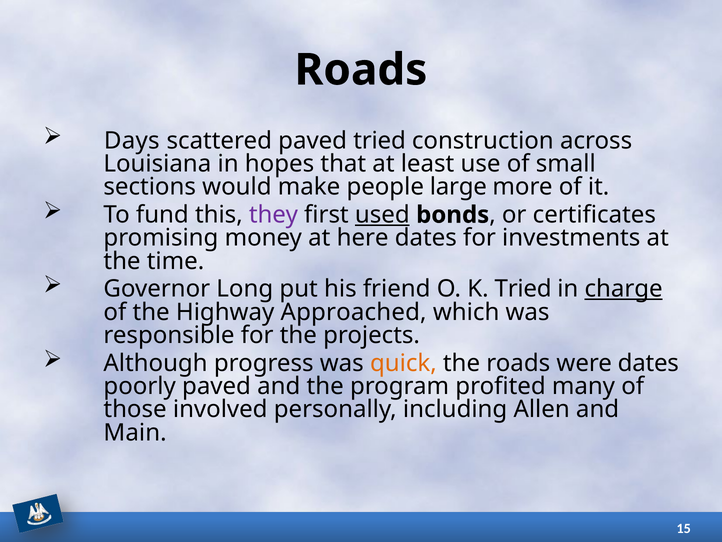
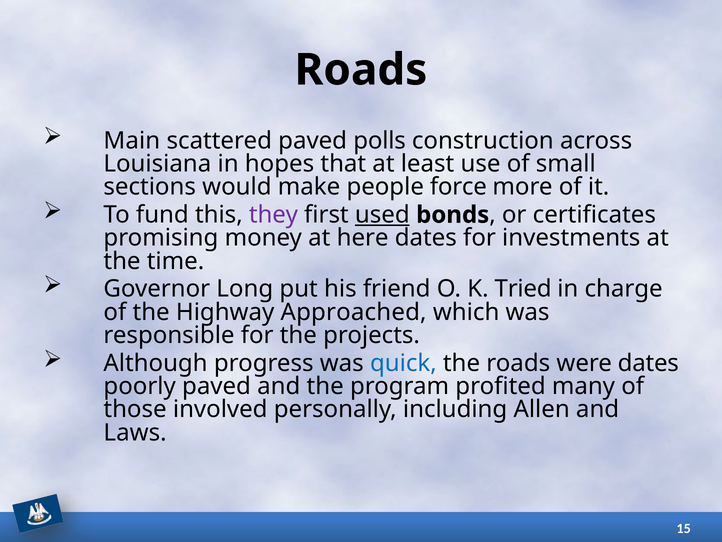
Days: Days -> Main
paved tried: tried -> polls
large: large -> force
charge underline: present -> none
quick colour: orange -> blue
Main: Main -> Laws
